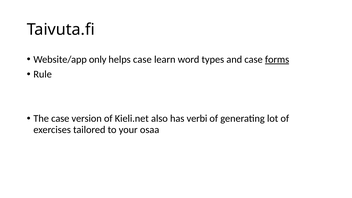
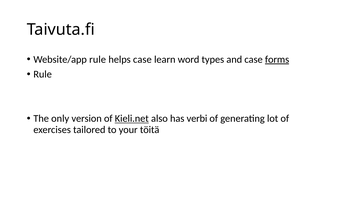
Website/app only: only -> rule
The case: case -> only
Kieli.net underline: none -> present
osaa: osaa -> töitä
